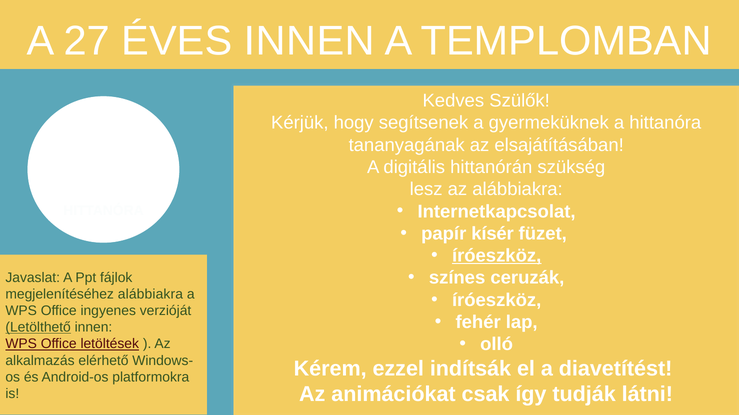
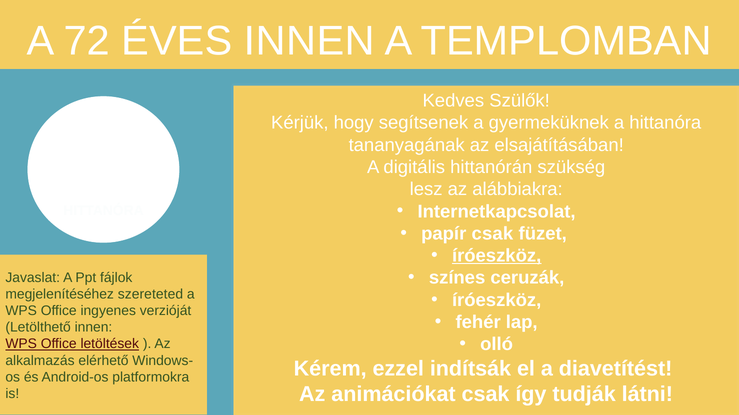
27: 27 -> 72
papír kísér: kísér -> csak
megjelenítéséhez alábbiakra: alábbiakra -> szereteted
Letölthető underline: present -> none
